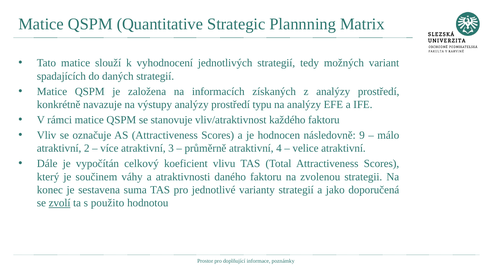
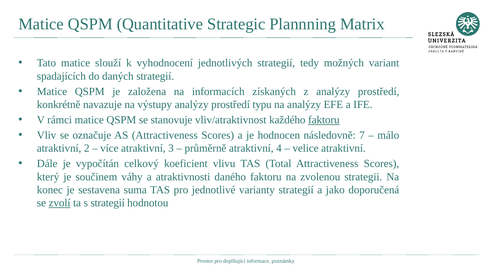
faktoru at (324, 120) underline: none -> present
9: 9 -> 7
s použito: použito -> strategií
